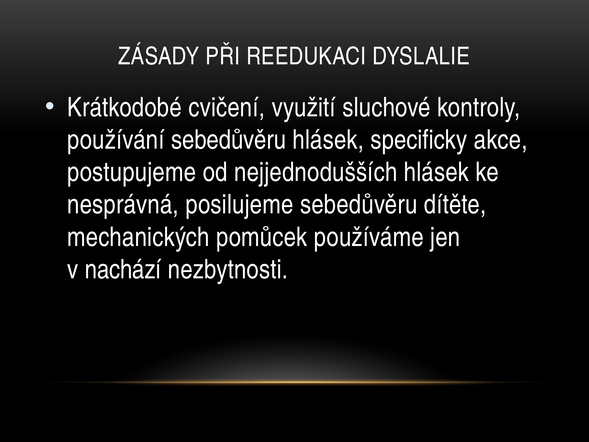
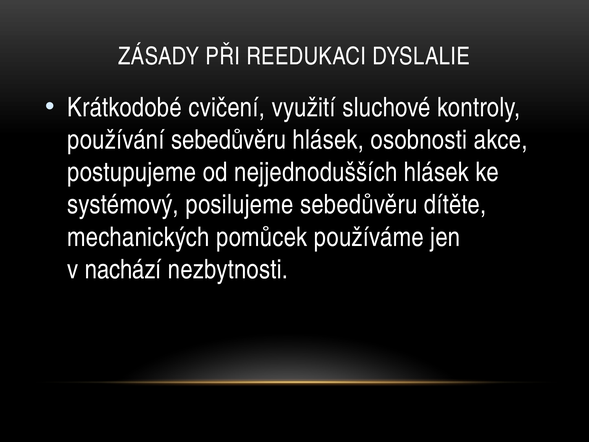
specificky: specificky -> osobnosti
nesprávná: nesprávná -> systémový
